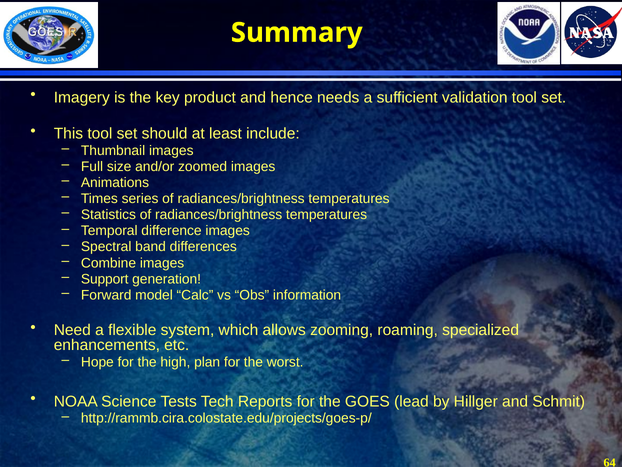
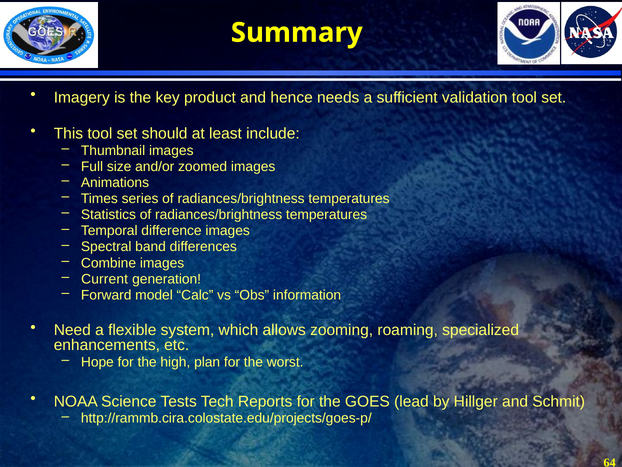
Support: Support -> Current
